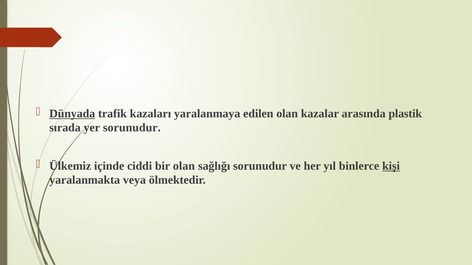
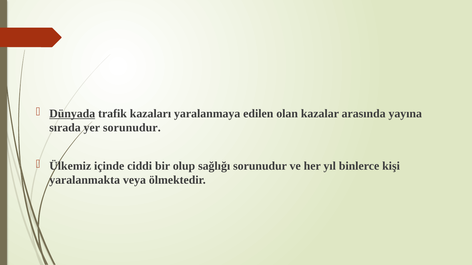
plastik: plastik -> yayına
bir olan: olan -> olup
kişi underline: present -> none
